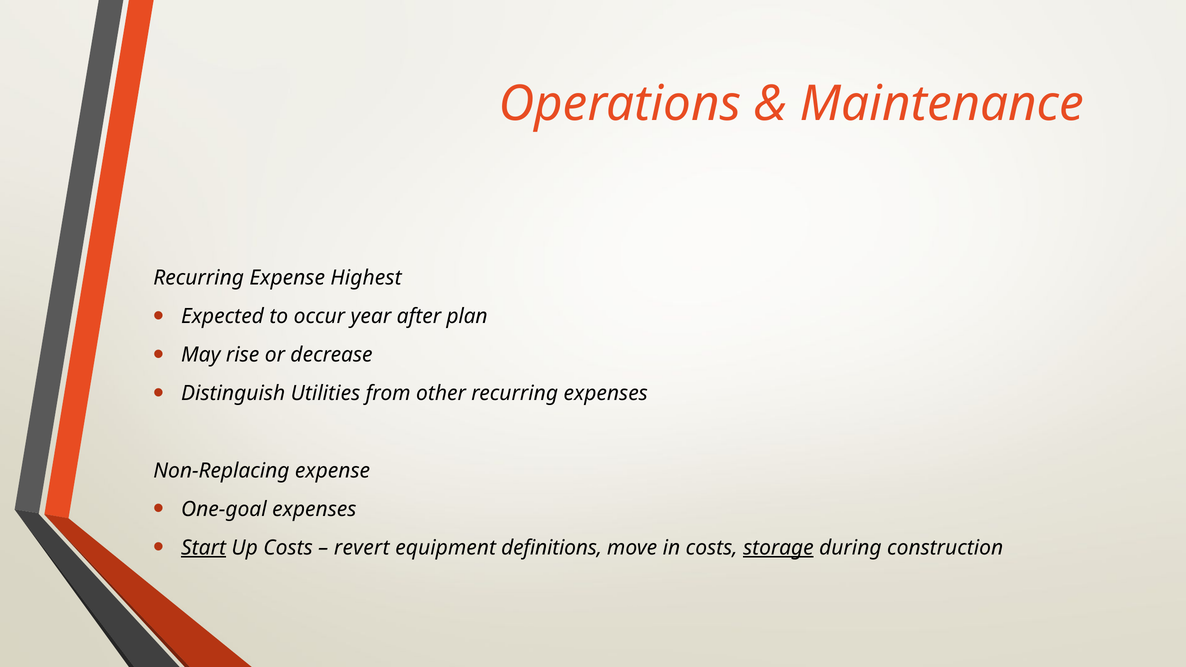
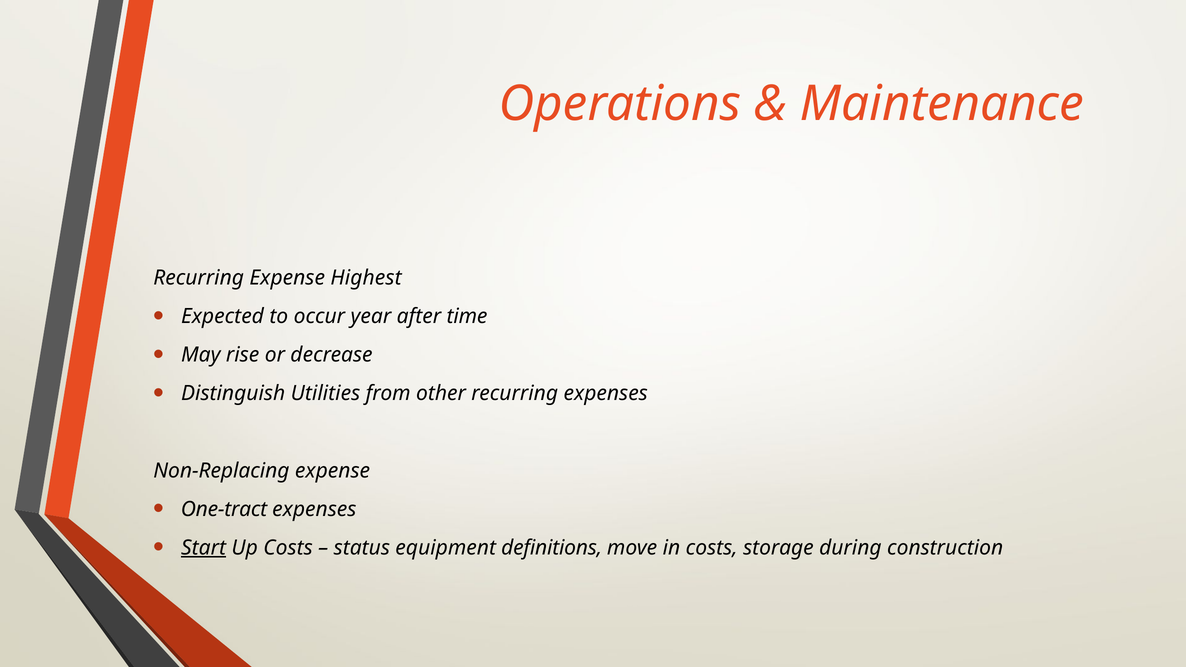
plan: plan -> time
One-goal: One-goal -> One-tract
revert: revert -> status
storage underline: present -> none
